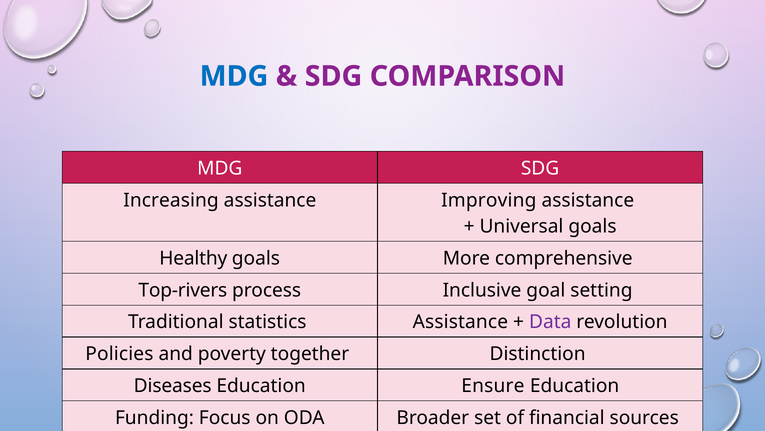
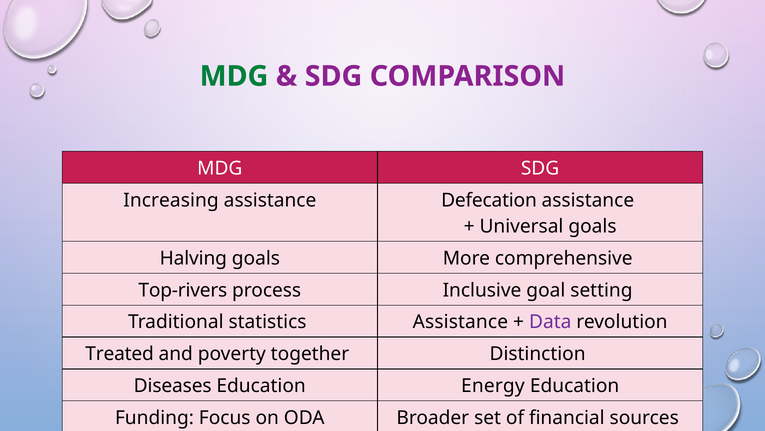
MDG at (234, 76) colour: blue -> green
Improving: Improving -> Defecation
Healthy: Healthy -> Halving
Policies: Policies -> Treated
Ensure: Ensure -> Energy
